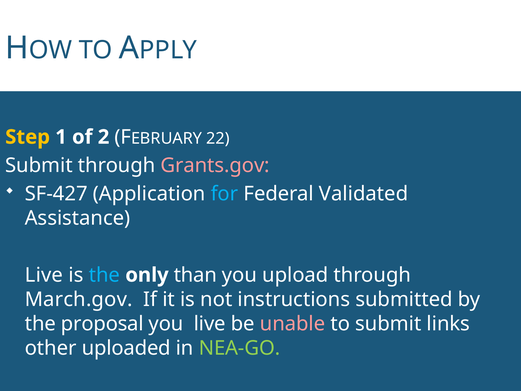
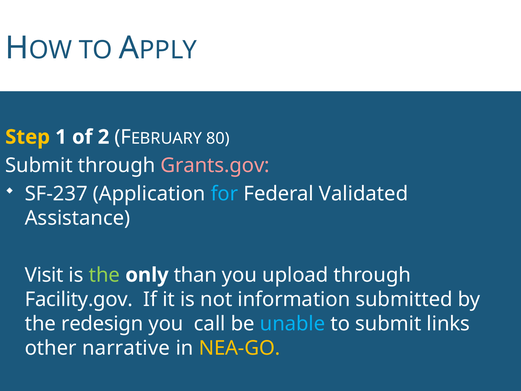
22: 22 -> 80
SF-427: SF-427 -> SF-237
Live at (44, 275): Live -> Visit
the at (104, 275) colour: light blue -> light green
March.gov: March.gov -> Facility.gov
instructions: instructions -> information
proposal: proposal -> redesign
you live: live -> call
unable colour: pink -> light blue
uploaded: uploaded -> narrative
NEA-GO colour: light green -> yellow
